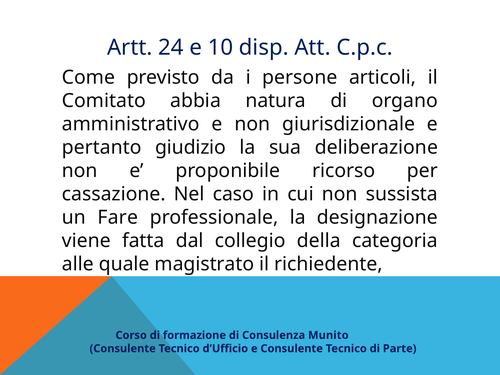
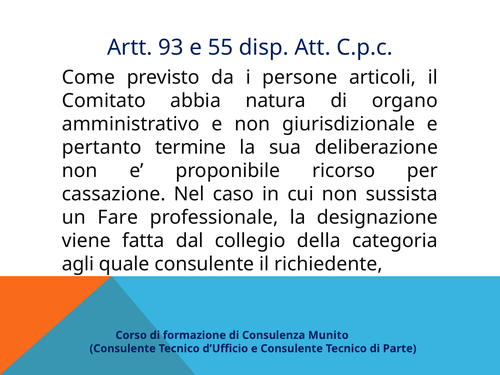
24: 24 -> 93
10: 10 -> 55
giudizio: giudizio -> termine
alle: alle -> agli
quale magistrato: magistrato -> consulente
